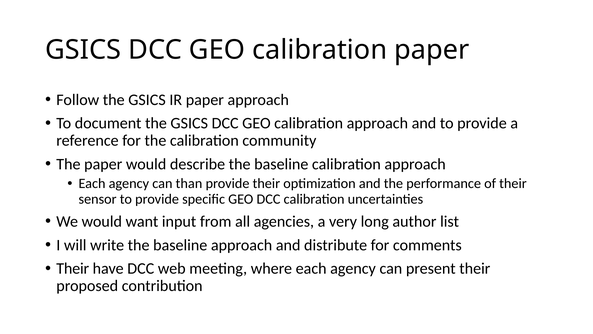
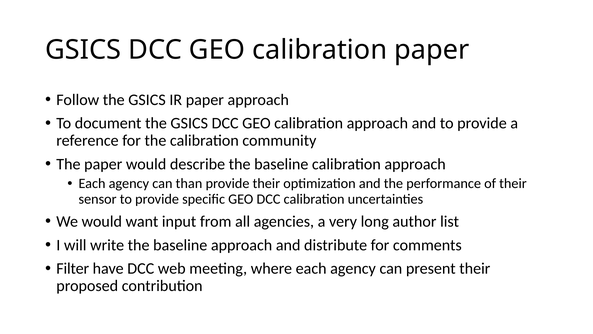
Their at (73, 268): Their -> Filter
